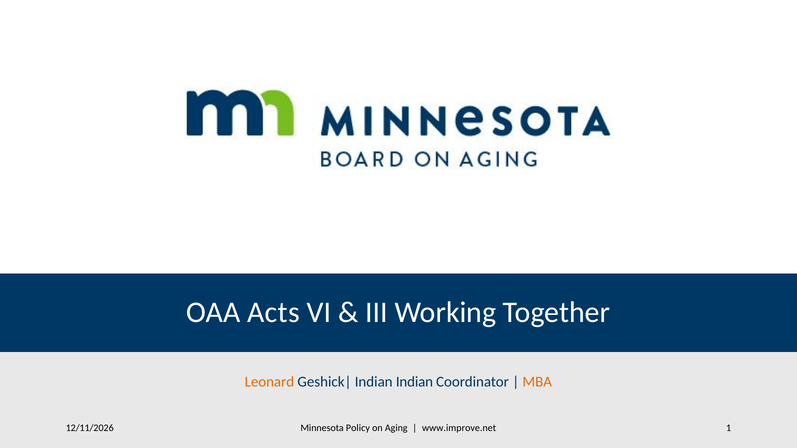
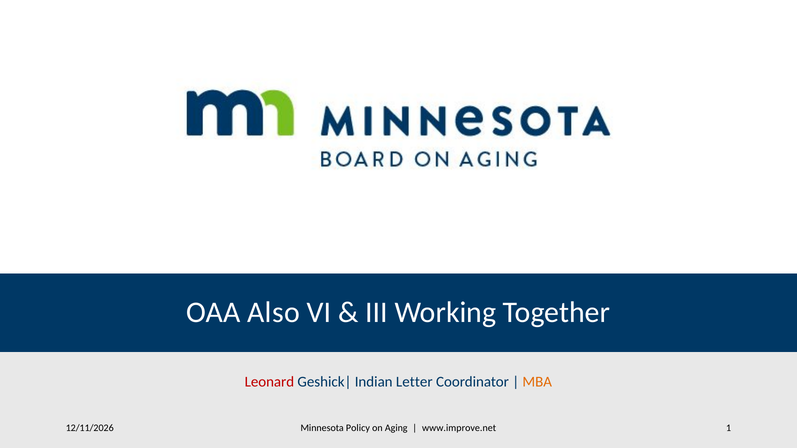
Acts: Acts -> Also
Leonard colour: orange -> red
Indian Indian: Indian -> Letter
